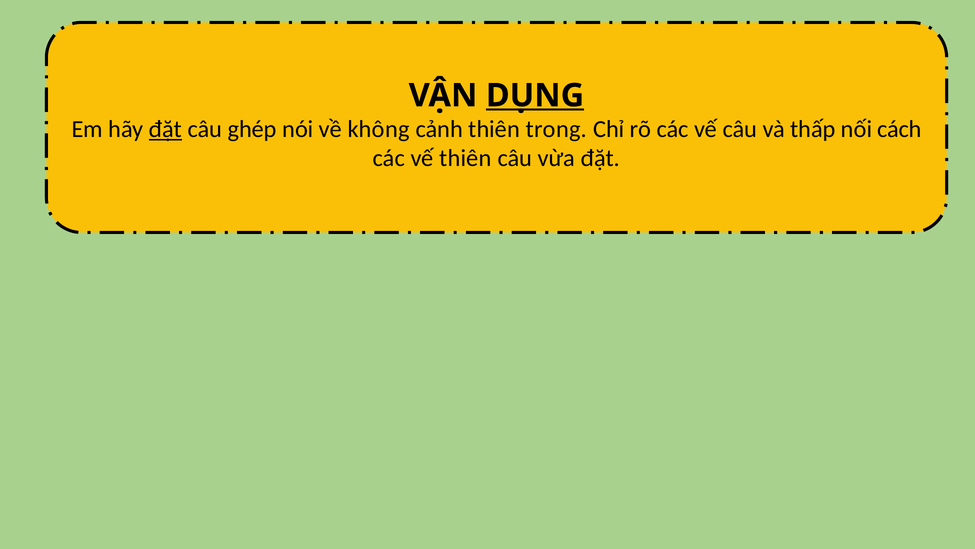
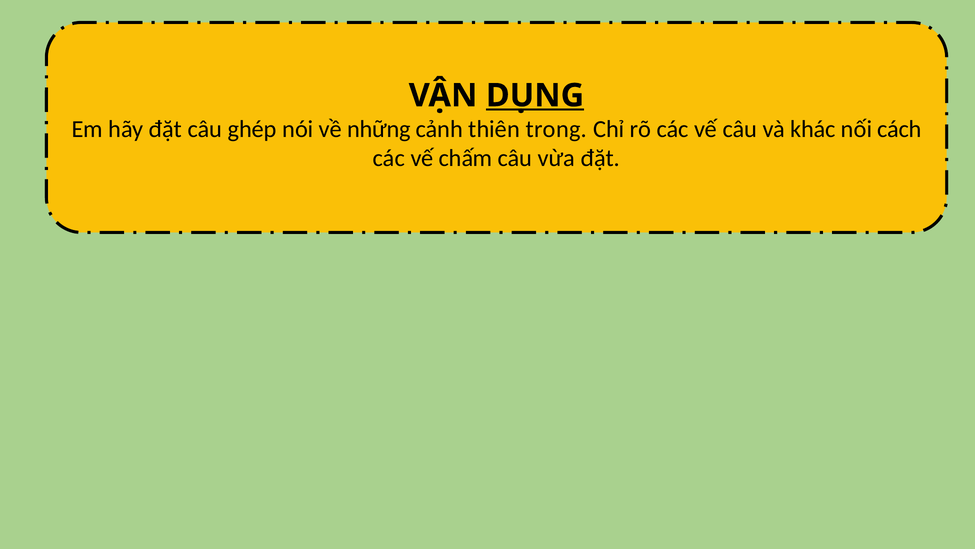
đặt at (165, 129) underline: present -> none
không: không -> những
thấp: thấp -> khác
vế thiên: thiên -> chấm
